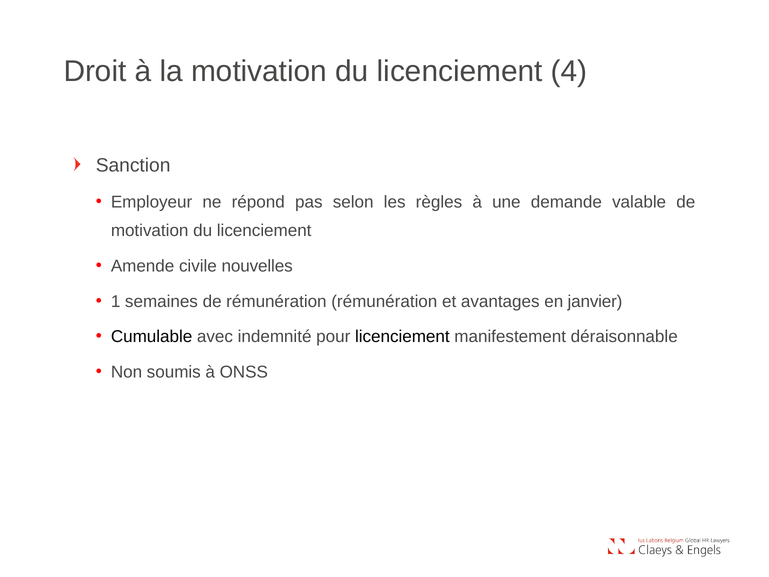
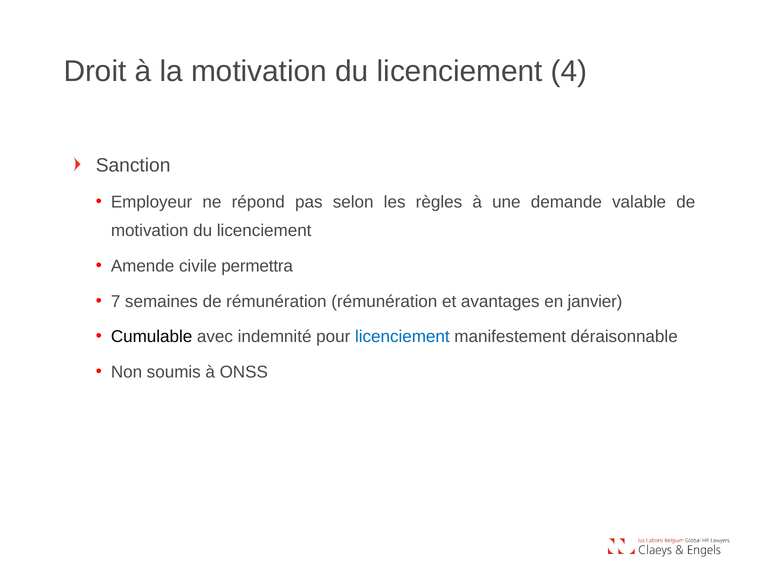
nouvelles: nouvelles -> permettra
1: 1 -> 7
licenciement at (402, 337) colour: black -> blue
